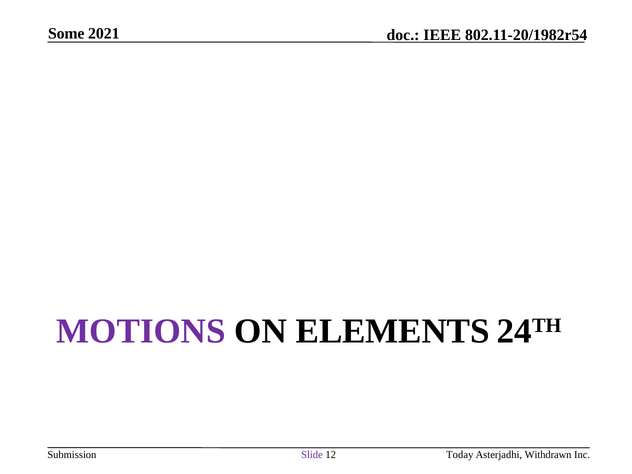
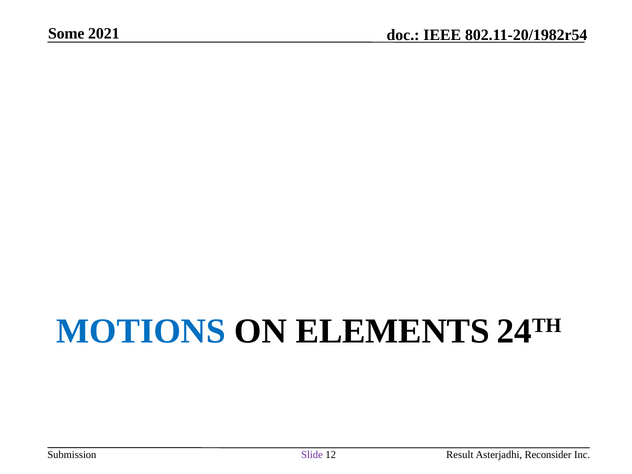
MOTIONS colour: purple -> blue
Today: Today -> Result
Withdrawn: Withdrawn -> Reconsider
